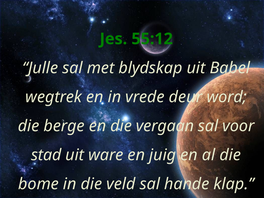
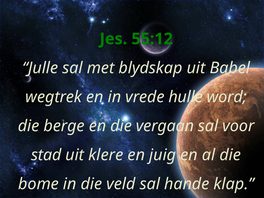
deur: deur -> hulle
ware: ware -> klere
